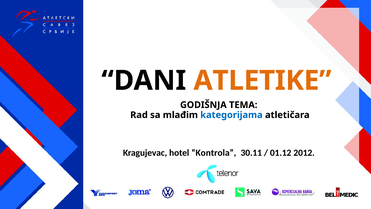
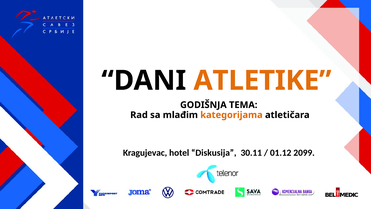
kategorijama colour: blue -> orange
Kontrola: Kontrola -> Diskusija
2012: 2012 -> 2099
